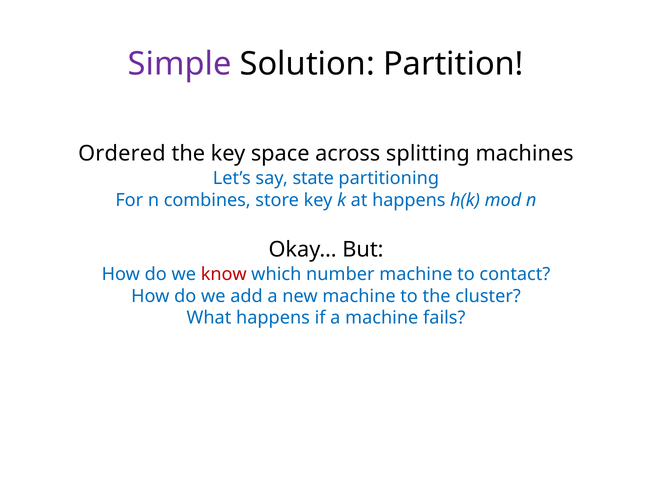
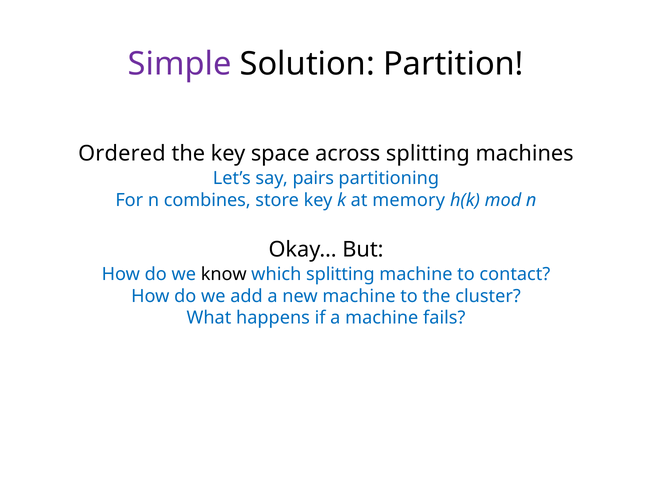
state: state -> pairs
at happens: happens -> memory
know colour: red -> black
which number: number -> splitting
